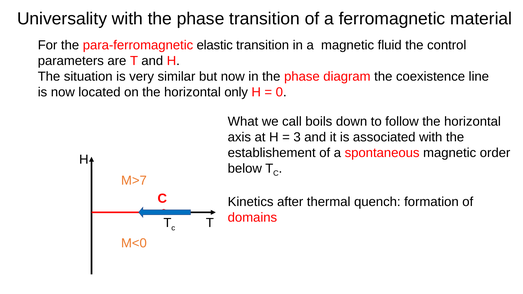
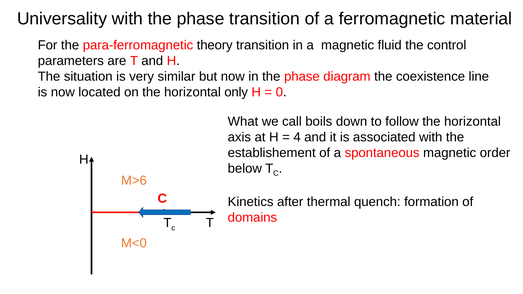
elastic: elastic -> theory
3: 3 -> 4
M>7: M>7 -> M>6
